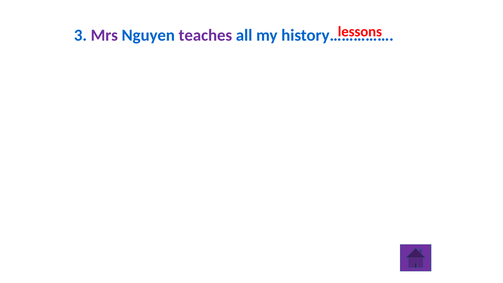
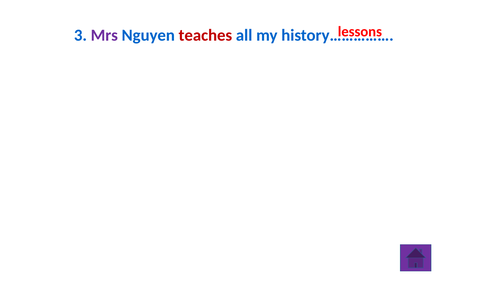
teaches colour: purple -> red
